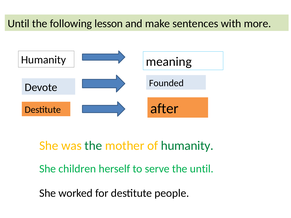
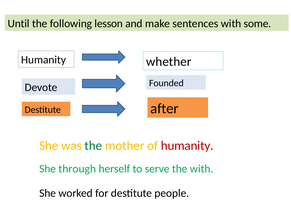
more: more -> some
meaning: meaning -> whether
humanity at (187, 146) colour: green -> red
children: children -> through
the until: until -> with
